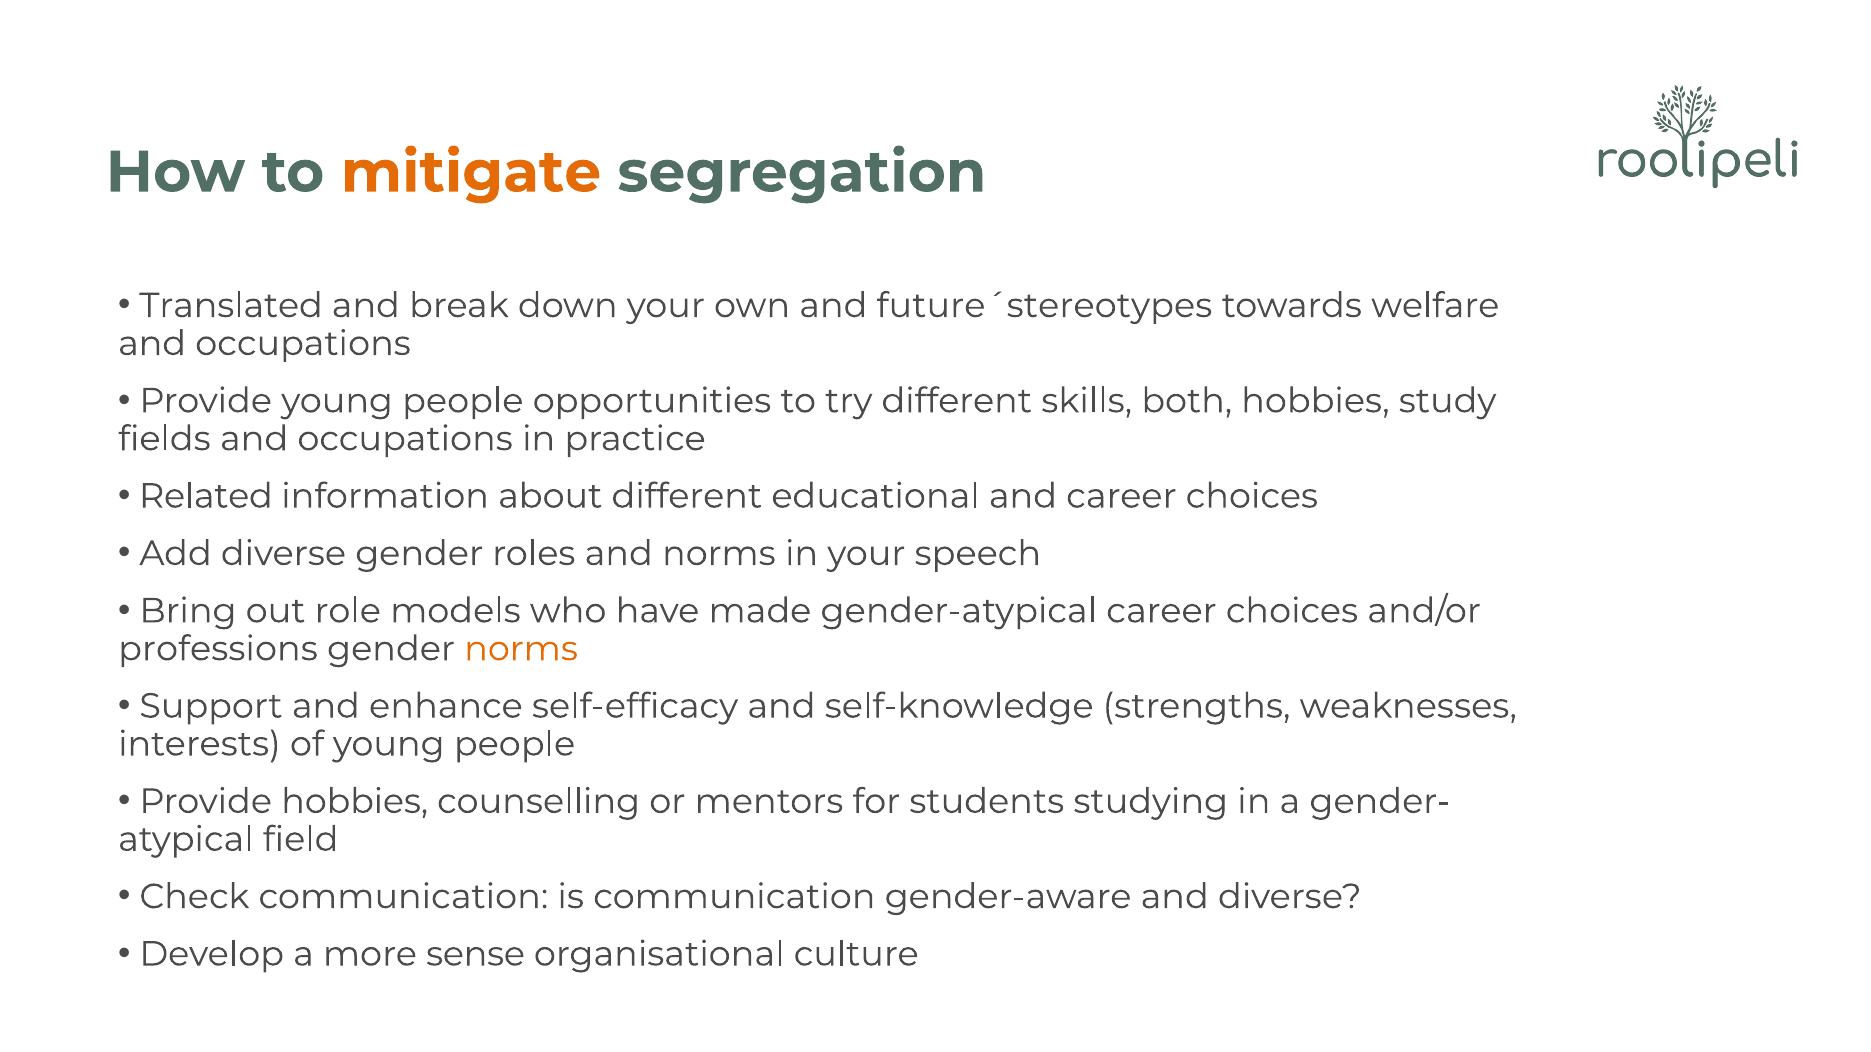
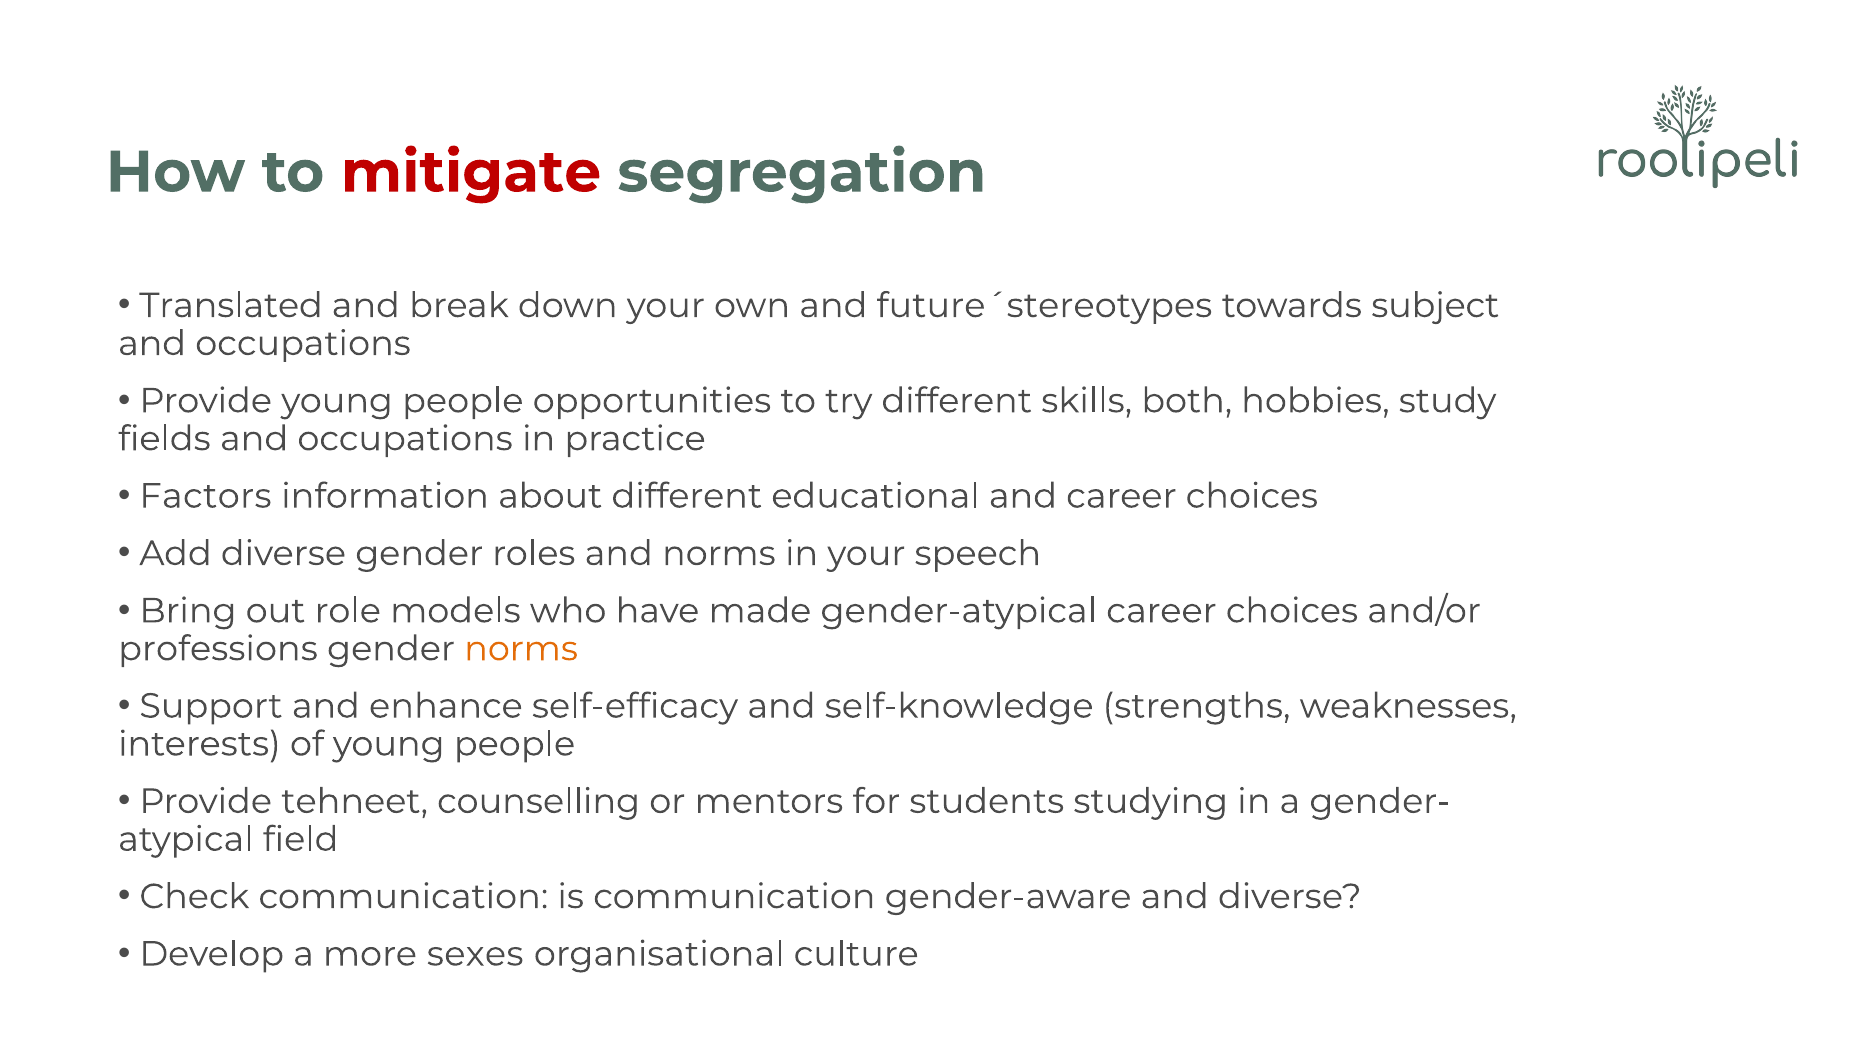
mitigate colour: orange -> red
welfare: welfare -> subject
Related: Related -> Factors
Provide hobbies: hobbies -> tehneet
sense: sense -> sexes
